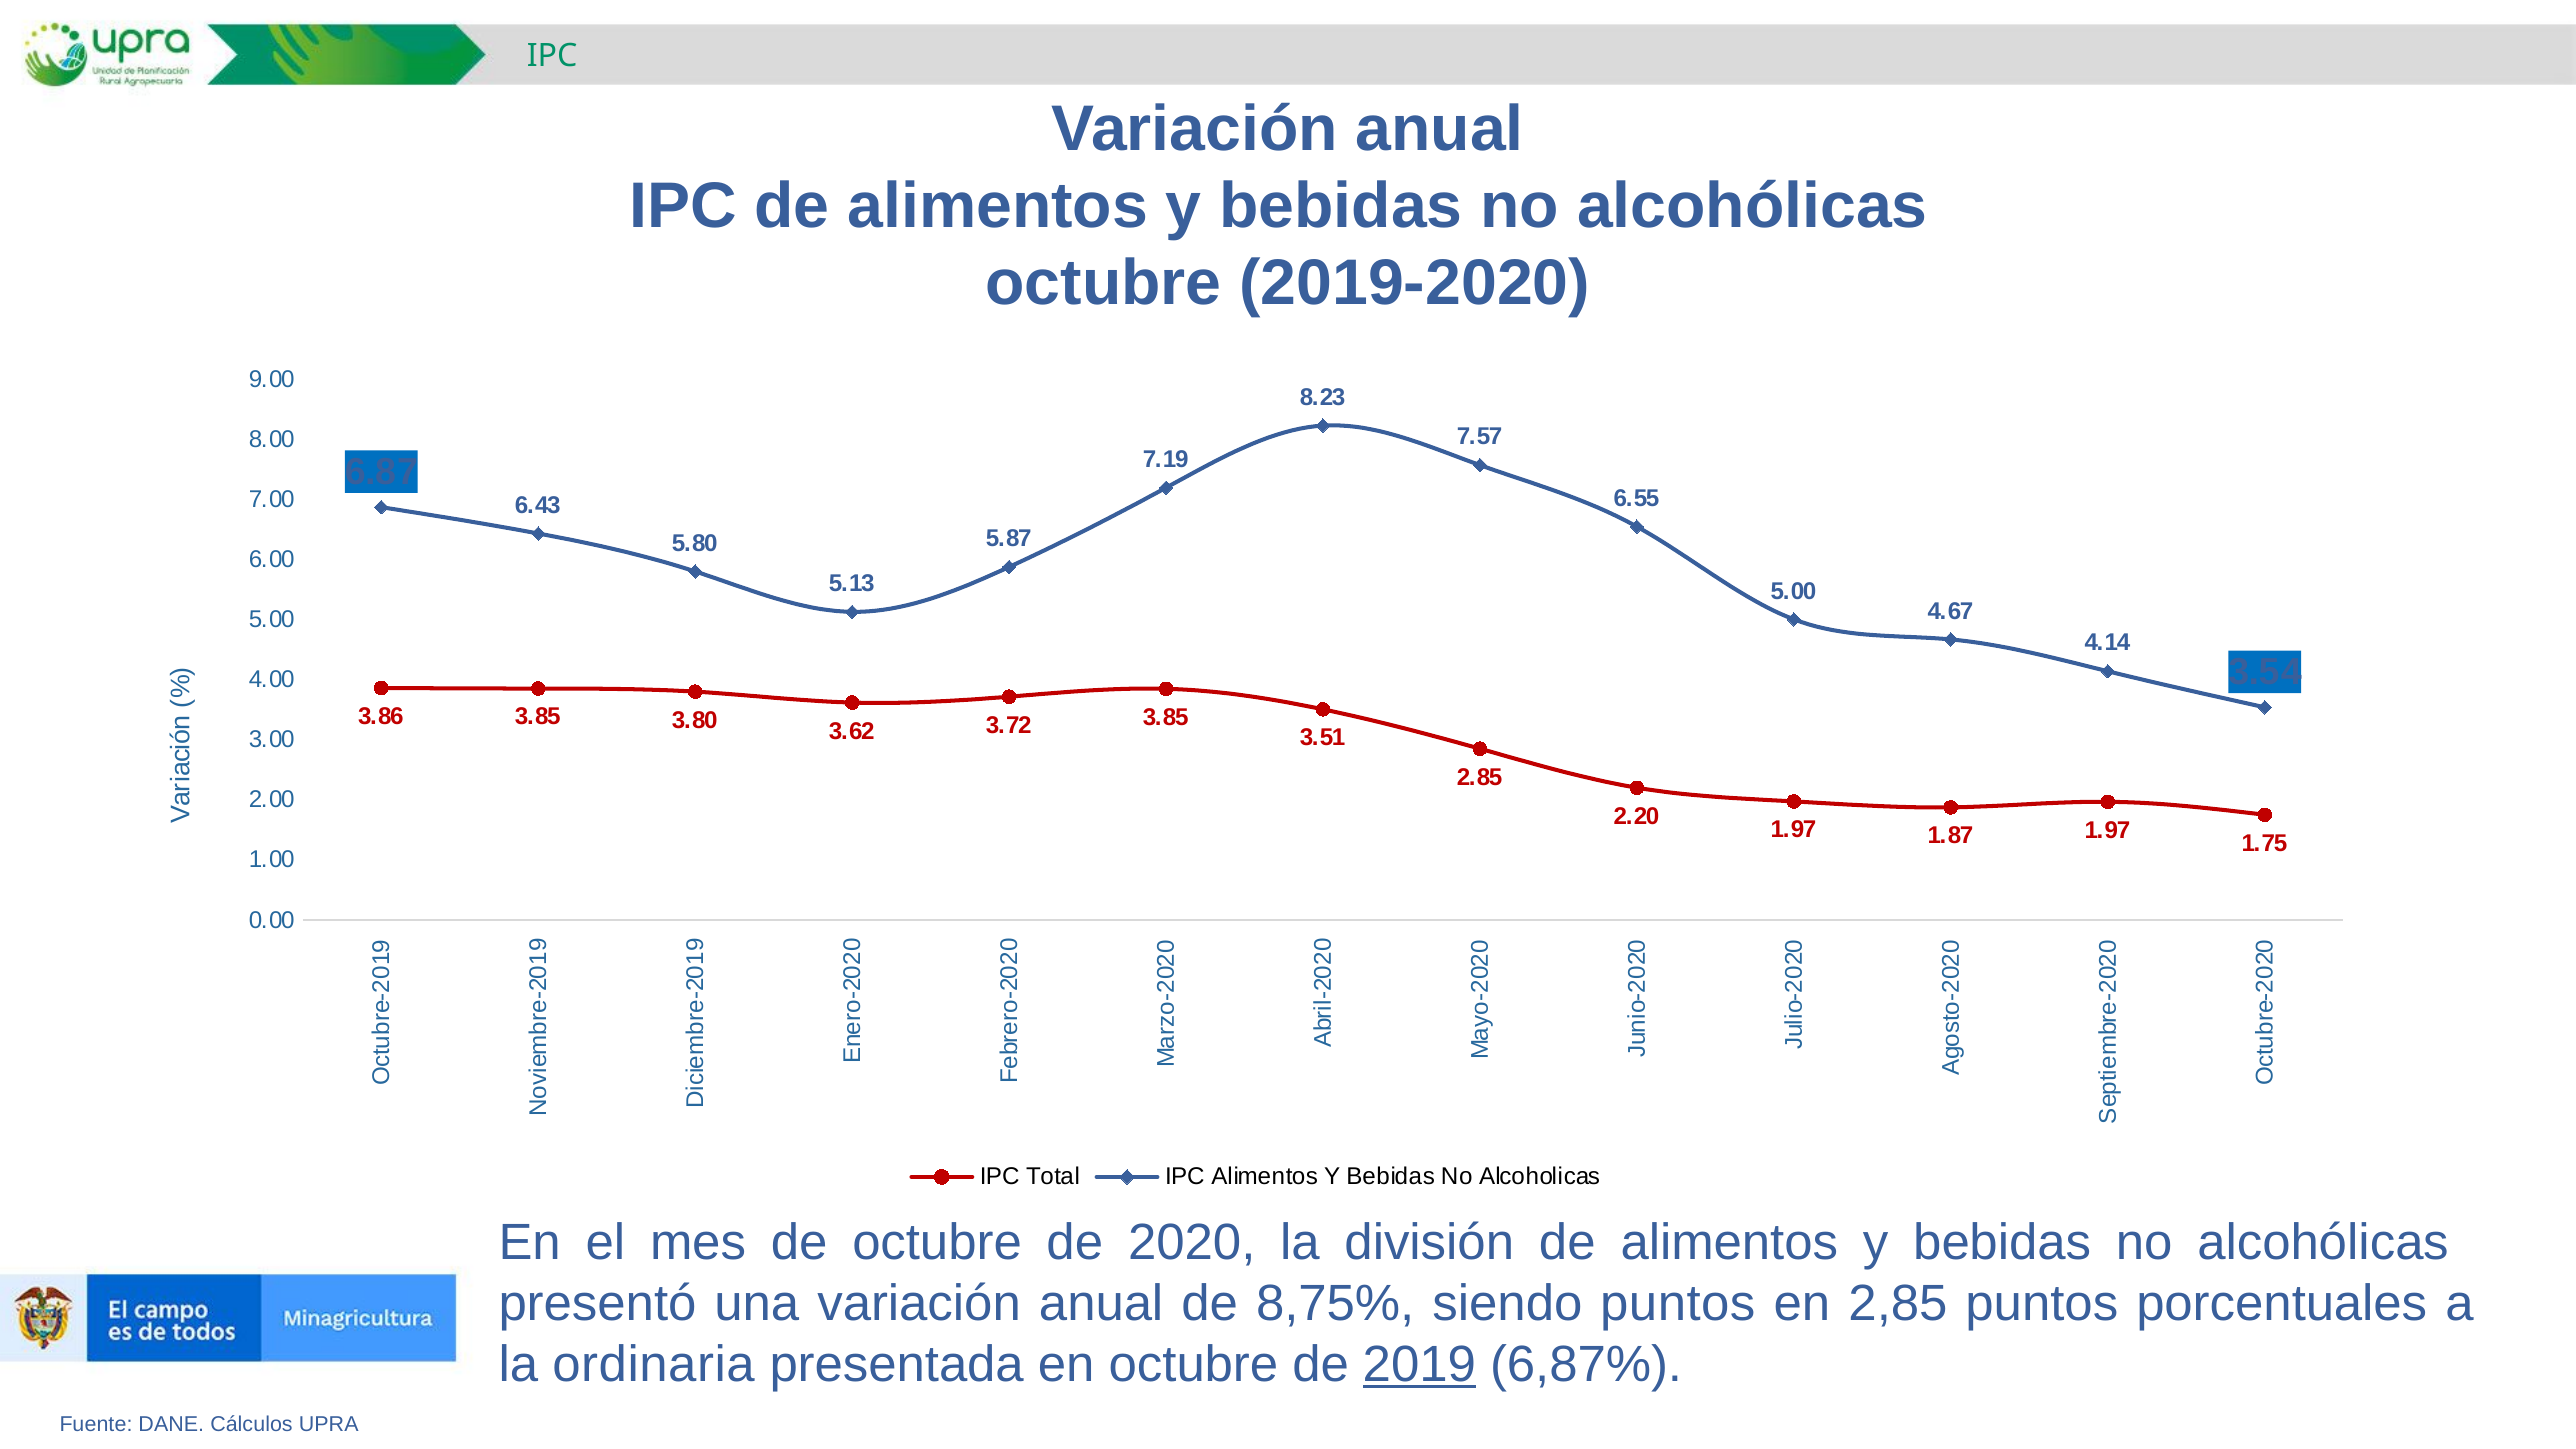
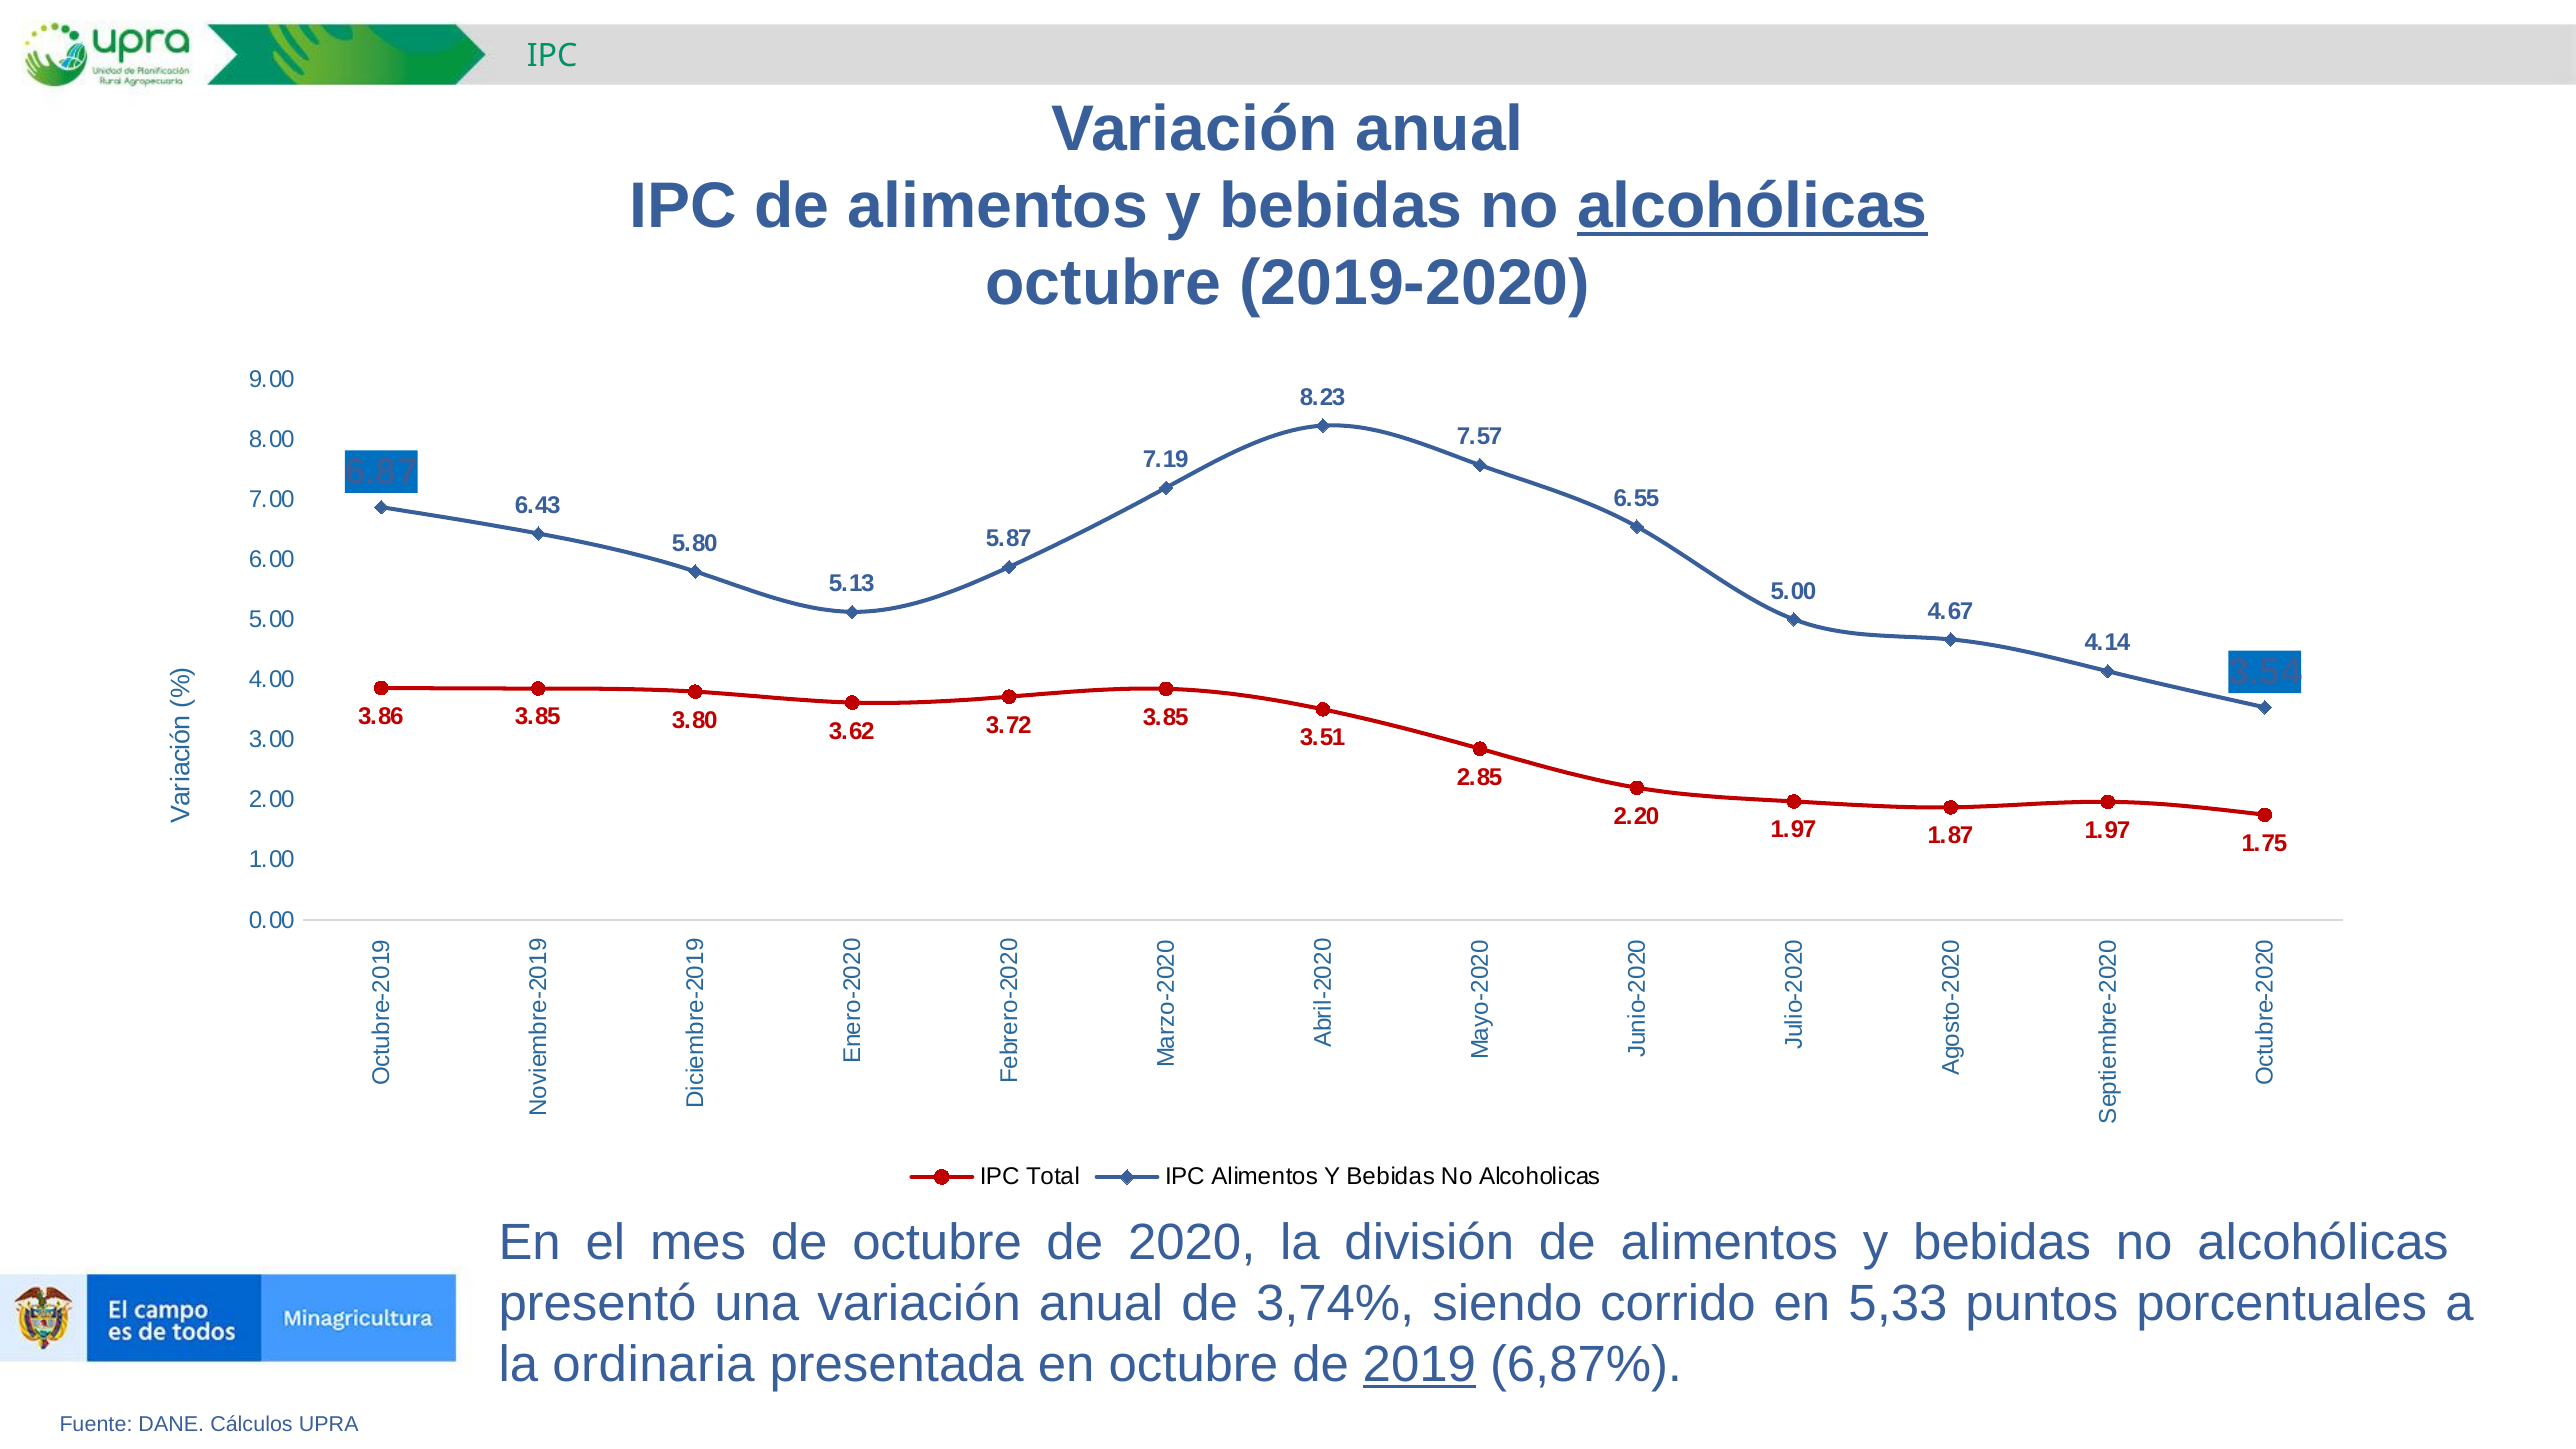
alcohólicas at (1752, 206) underline: none -> present
8,75%: 8,75% -> 3,74%
siendo puntos: puntos -> corrido
2,85: 2,85 -> 5,33
